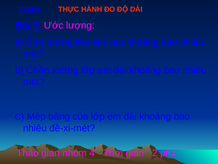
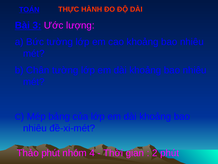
Thảo gian: gian -> phút
